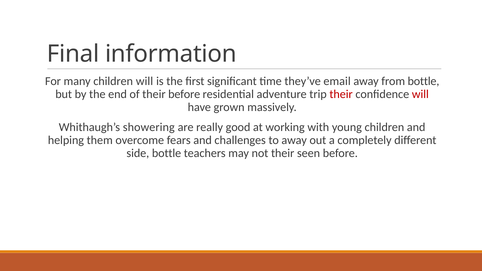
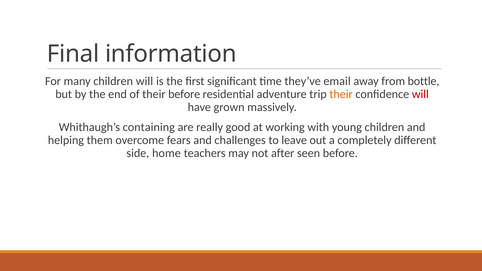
their at (341, 94) colour: red -> orange
showering: showering -> containing
to away: away -> leave
side bottle: bottle -> home
not their: their -> after
